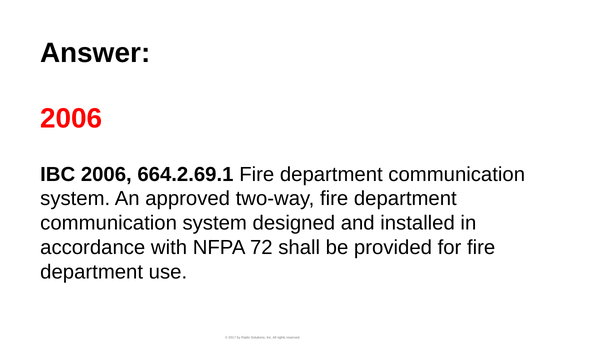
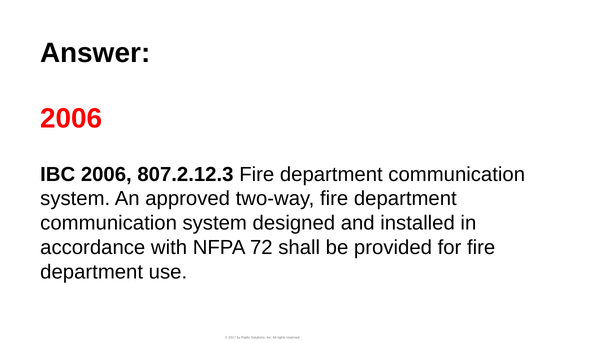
664.2.69.1: 664.2.69.1 -> 807.2.12.3
